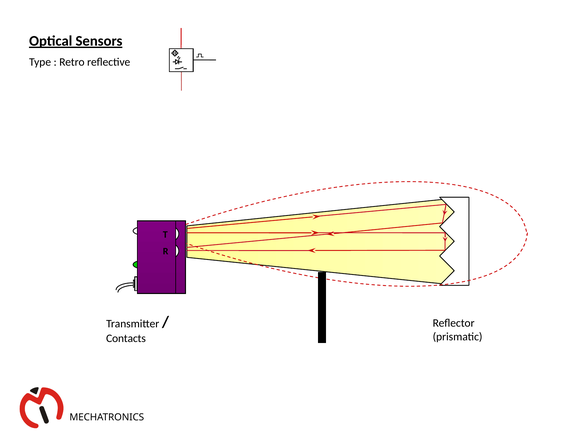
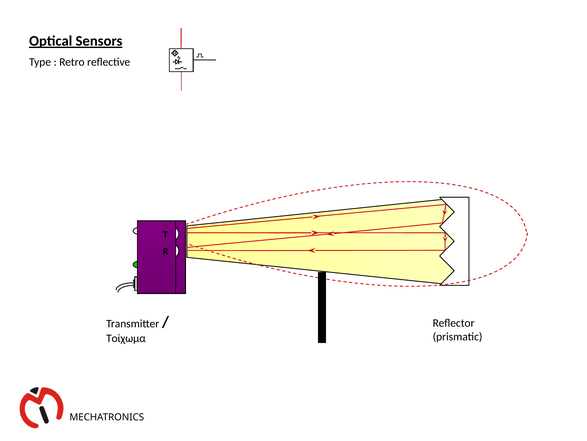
Contacts: Contacts -> Τοίχωμα
